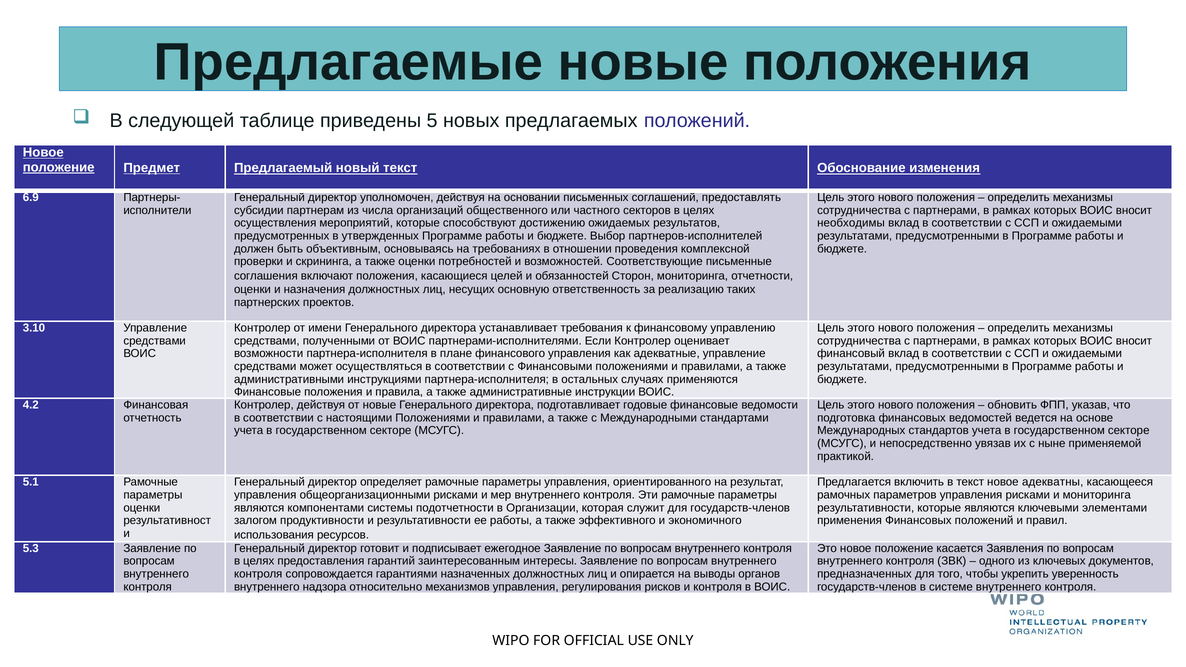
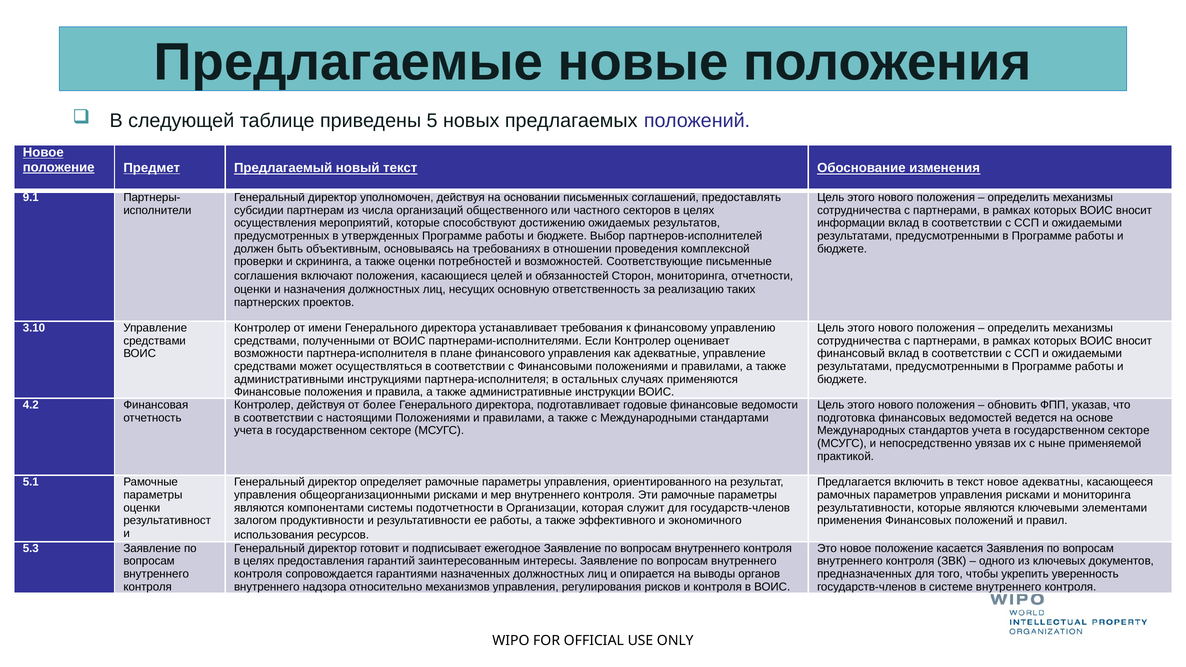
6.9: 6.9 -> 9.1
необходимы: необходимы -> информации
от новые: новые -> более
